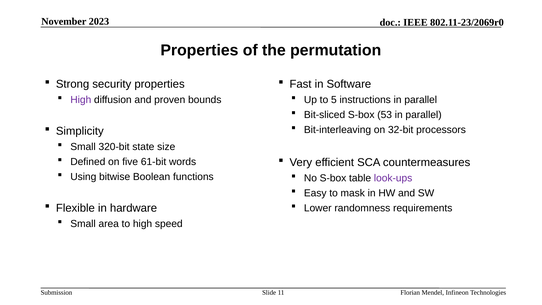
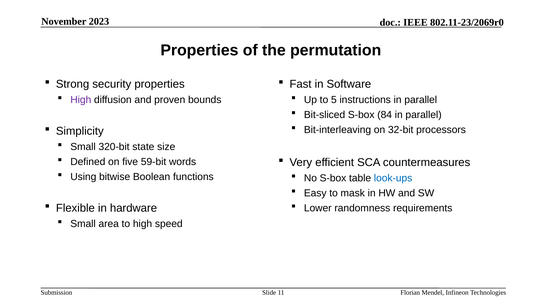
53: 53 -> 84
61-bit: 61-bit -> 59-bit
look-ups colour: purple -> blue
